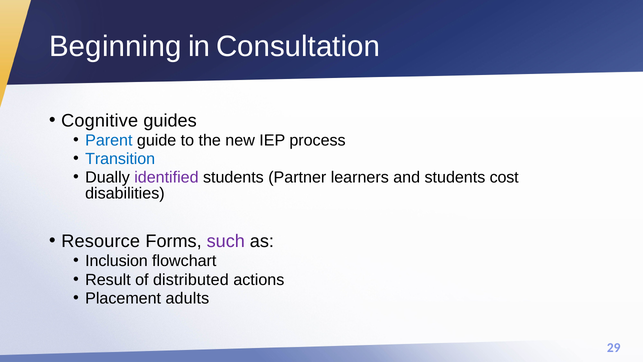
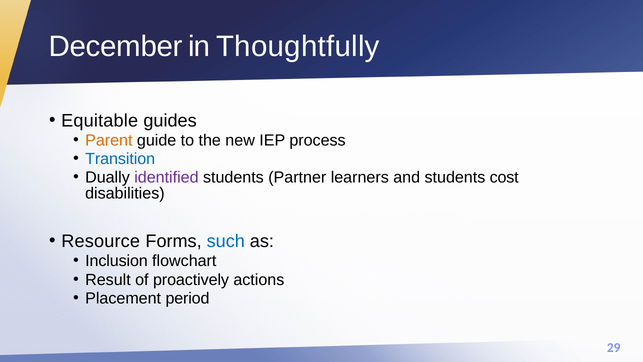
Beginning: Beginning -> December
Consultation: Consultation -> Thoughtfully
Cognitive: Cognitive -> Equitable
Parent colour: blue -> orange
such colour: purple -> blue
distributed: distributed -> proactively
adults: adults -> period
